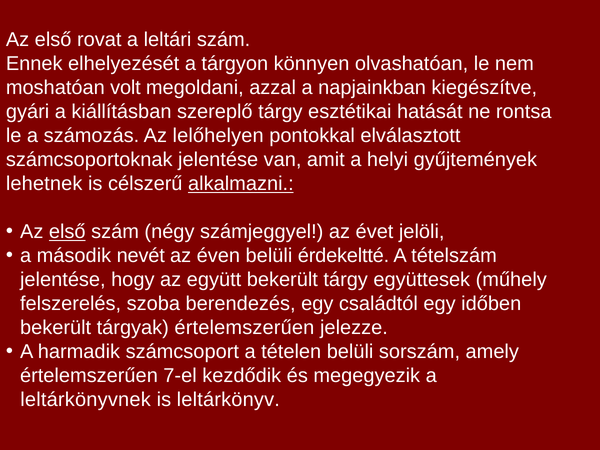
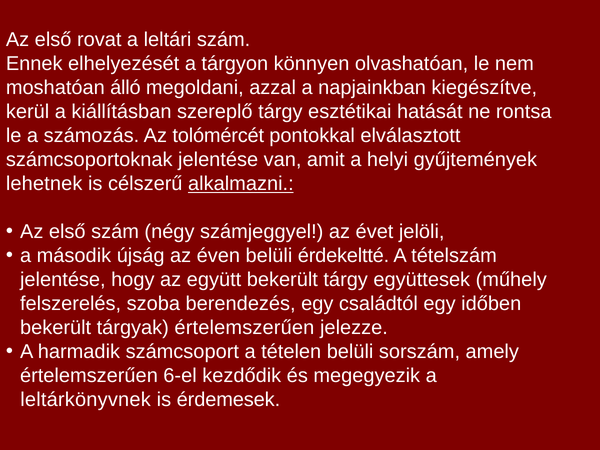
volt: volt -> álló
gyári: gyári -> kerül
lelőhelyen: lelőhelyen -> tolómércét
első at (67, 232) underline: present -> none
nevét: nevét -> újság
7-el: 7-el -> 6-el
leltárkönyv: leltárkönyv -> érdemesek
